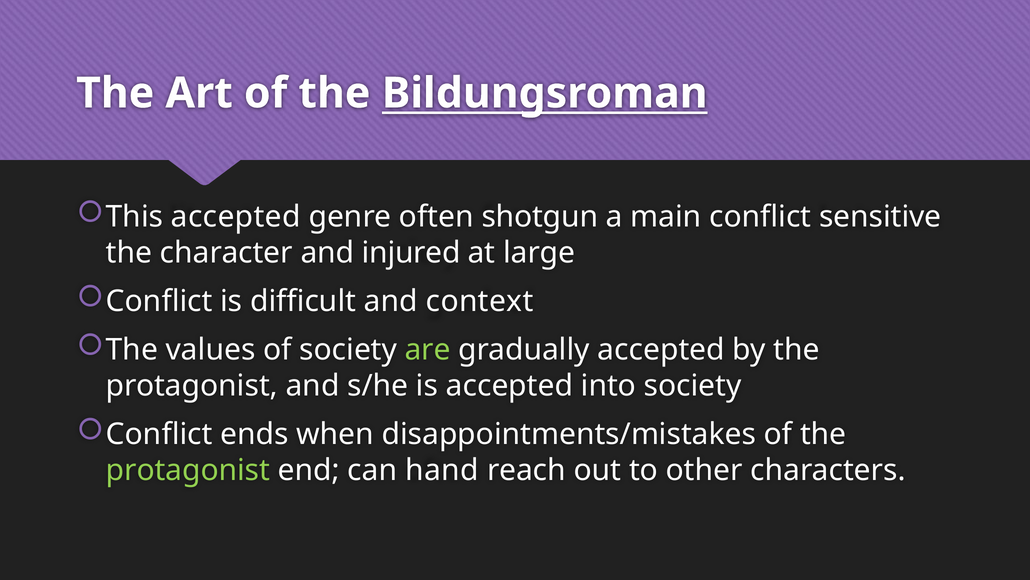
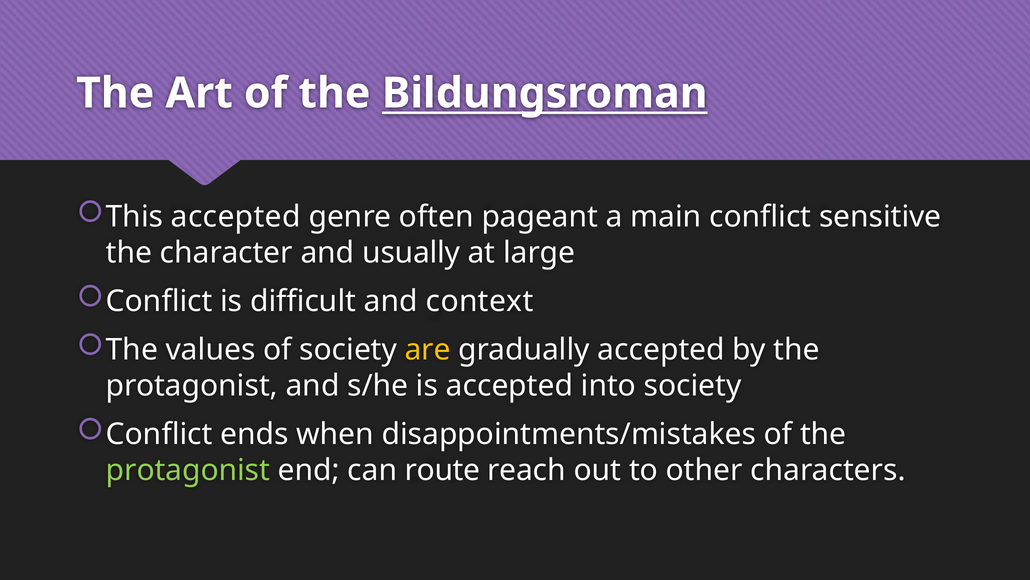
shotgun: shotgun -> pageant
injured: injured -> usually
are colour: light green -> yellow
hand: hand -> route
